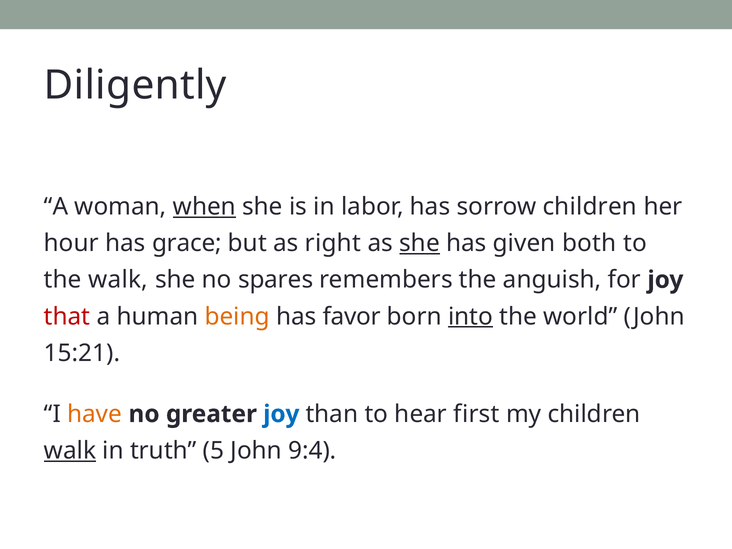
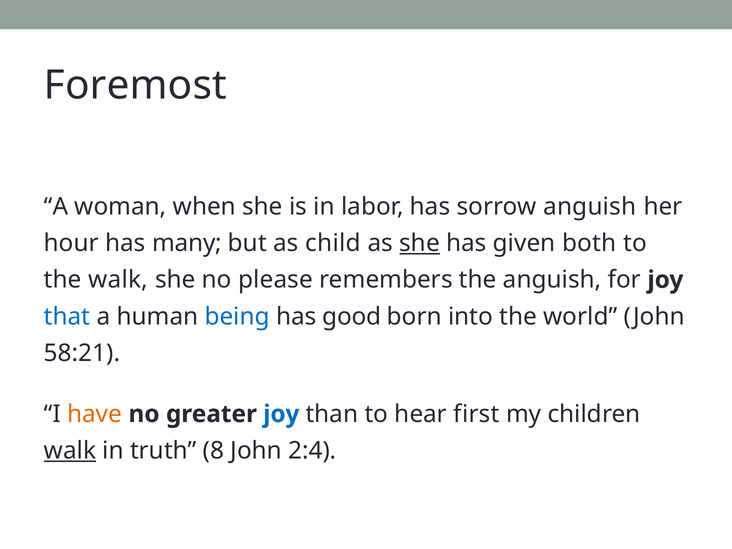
Diligently: Diligently -> Foremost
when underline: present -> none
sorrow children: children -> anguish
grace: grace -> many
right: right -> child
spares: spares -> please
that colour: red -> blue
being colour: orange -> blue
favor: favor -> good
into underline: present -> none
15:21: 15:21 -> 58:21
5: 5 -> 8
9:4: 9:4 -> 2:4
